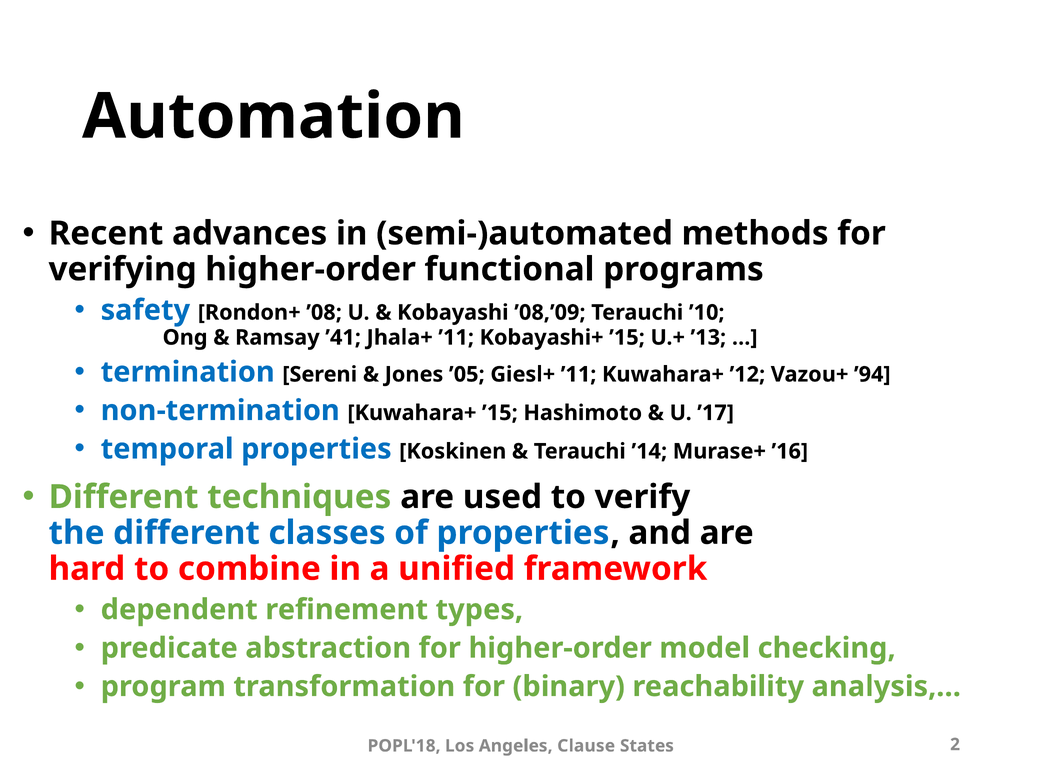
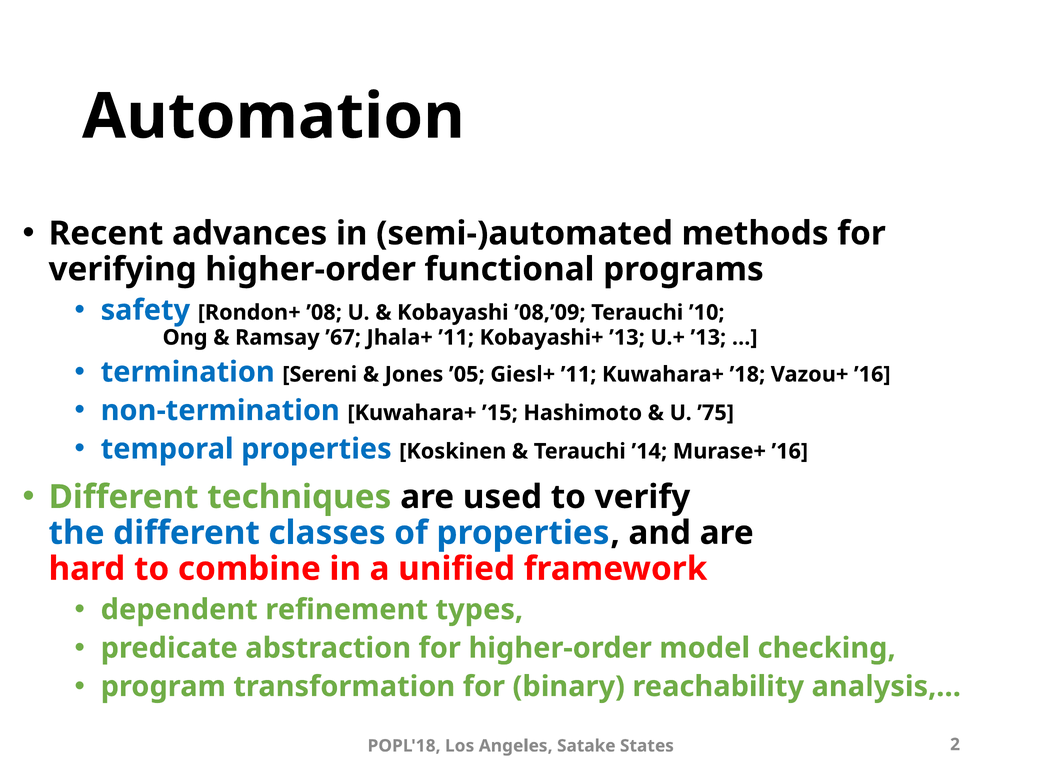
’41: ’41 -> ’67
Kobayashi+ ’15: ’15 -> ’13
’12: ’12 -> ’18
Vazou+ ’94: ’94 -> ’16
’17: ’17 -> ’75
Clause: Clause -> Satake
